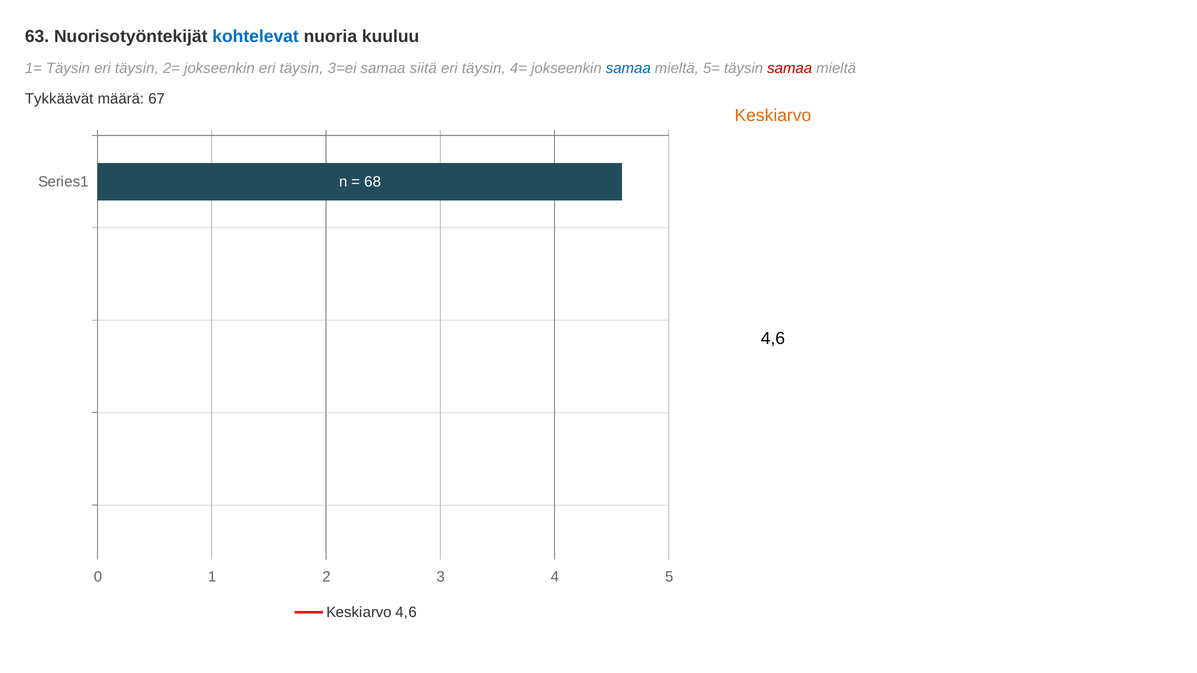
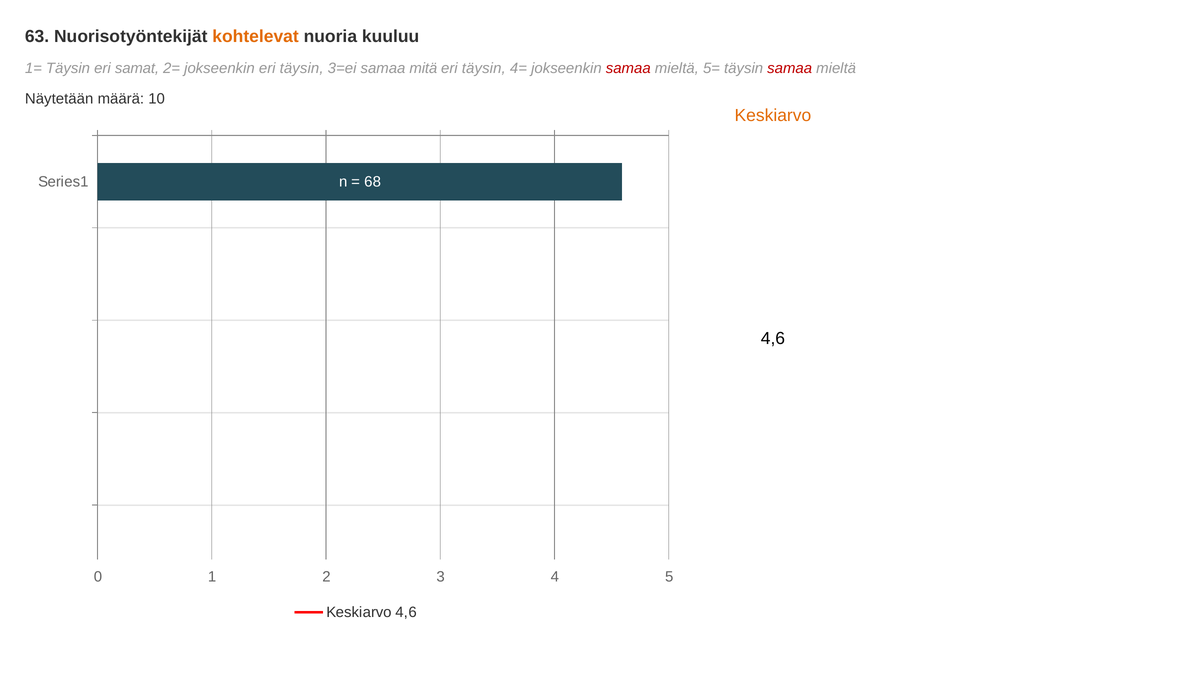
kohtelevat colour: blue -> orange
Täysin eri täysin: täysin -> samat
siitä: siitä -> mitä
samaa at (628, 68) colour: blue -> red
Tykkäävät: Tykkäävät -> Näytetään
67: 67 -> 10
